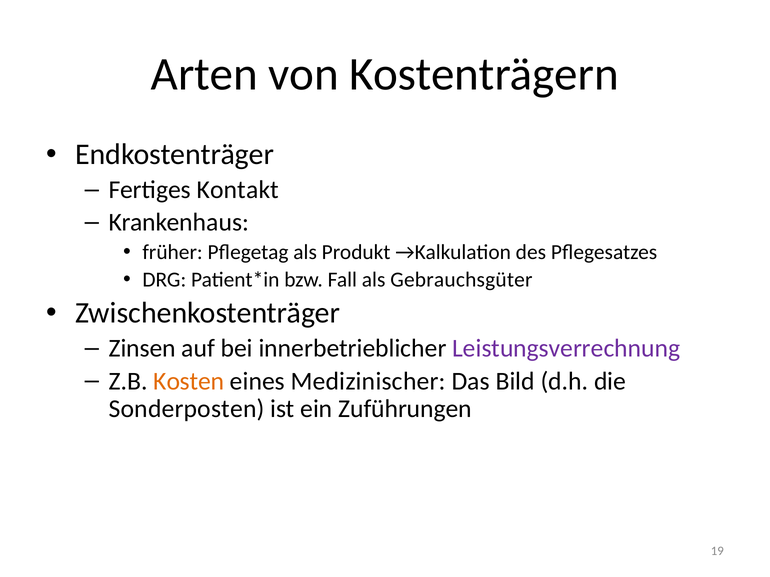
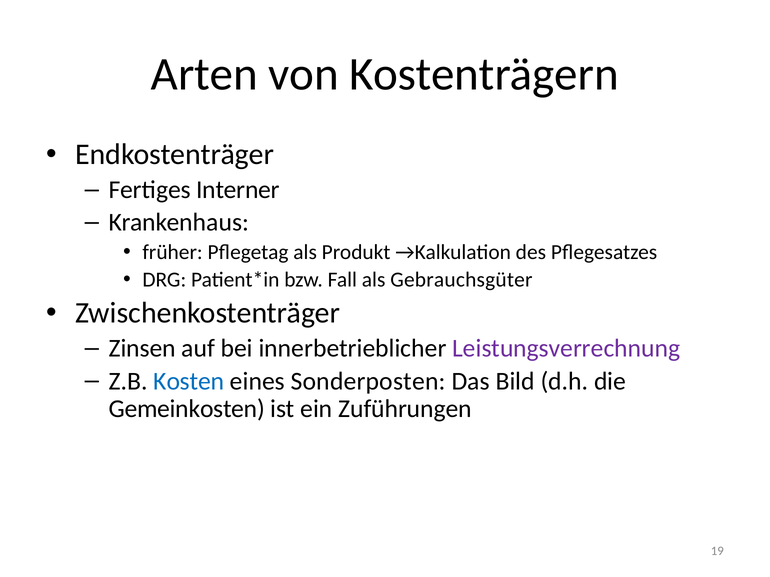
Kontakt: Kontakt -> Interner
Kosten colour: orange -> blue
Medizinischer: Medizinischer -> Sonderposten
Sonderposten: Sonderposten -> Gemeinkosten
